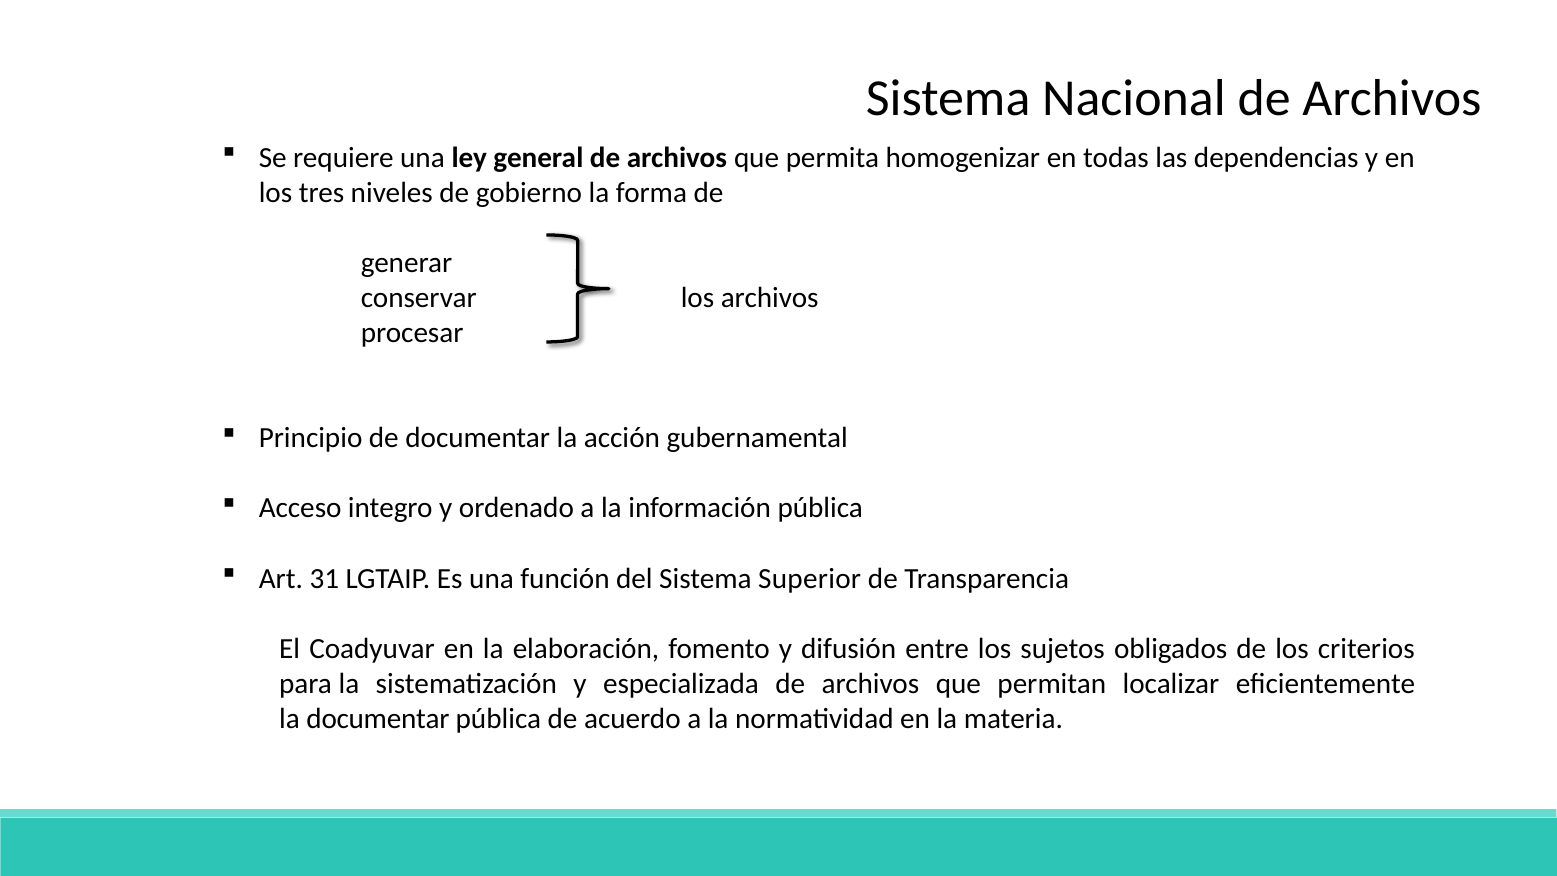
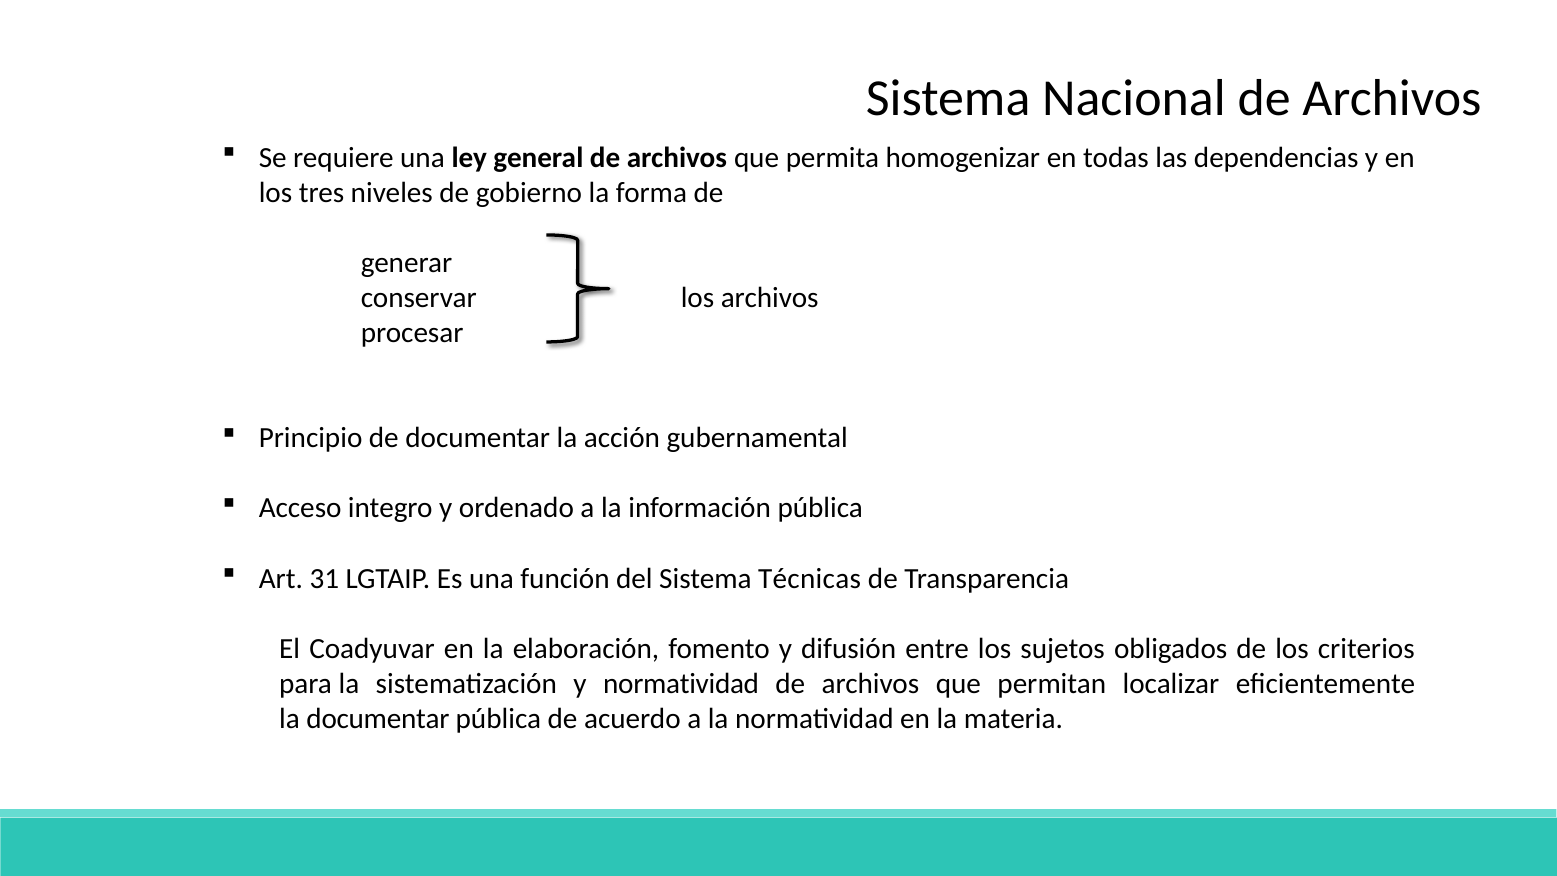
Superior: Superior -> Técnicas
y especializada: especializada -> normatividad
